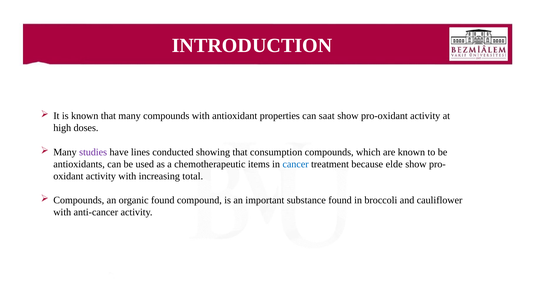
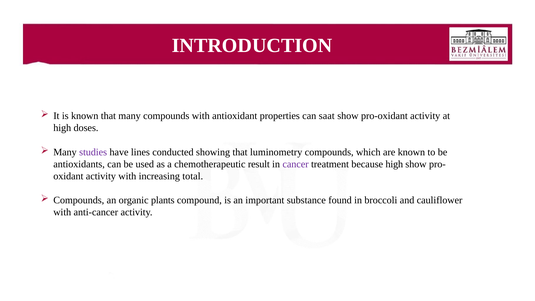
consumption: consumption -> luminometry
items: items -> result
cancer colour: blue -> purple
because elde: elde -> high
organic found: found -> plants
